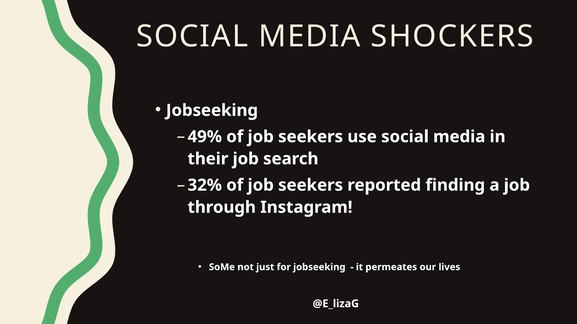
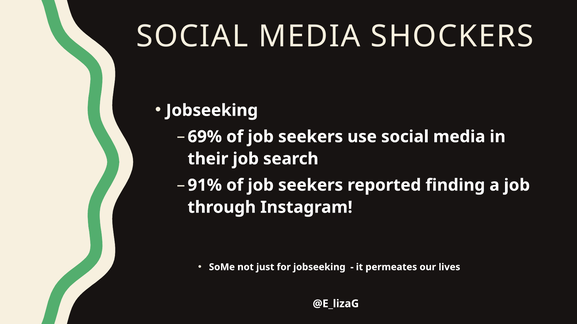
49%: 49% -> 69%
32%: 32% -> 91%
